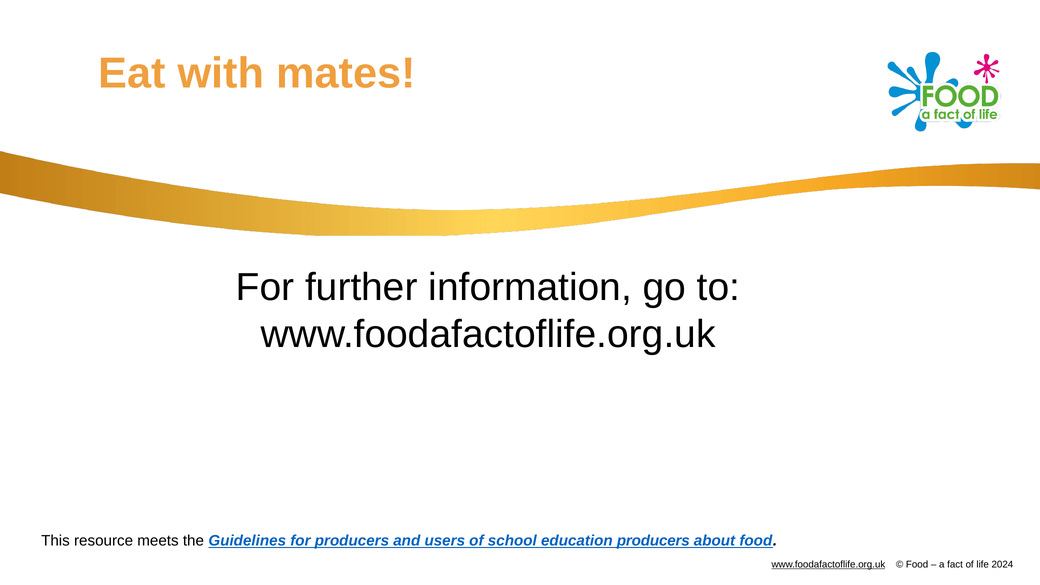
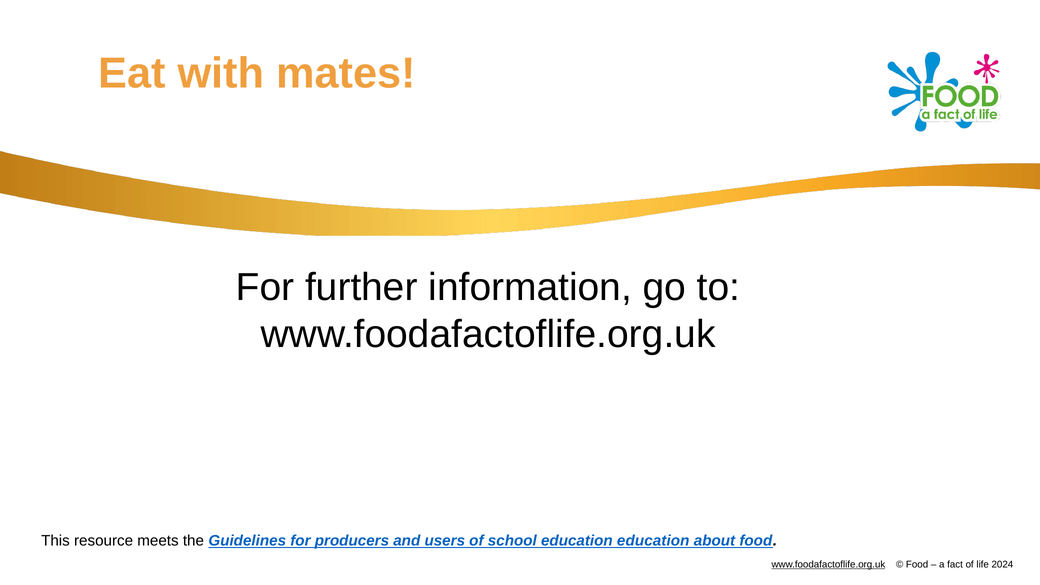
education producers: producers -> education
